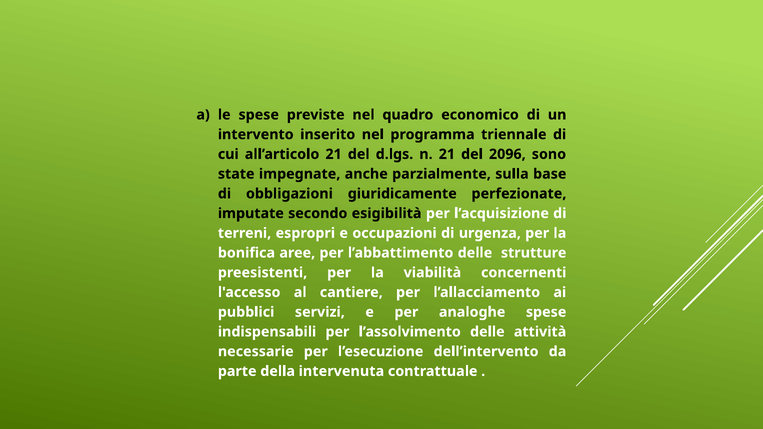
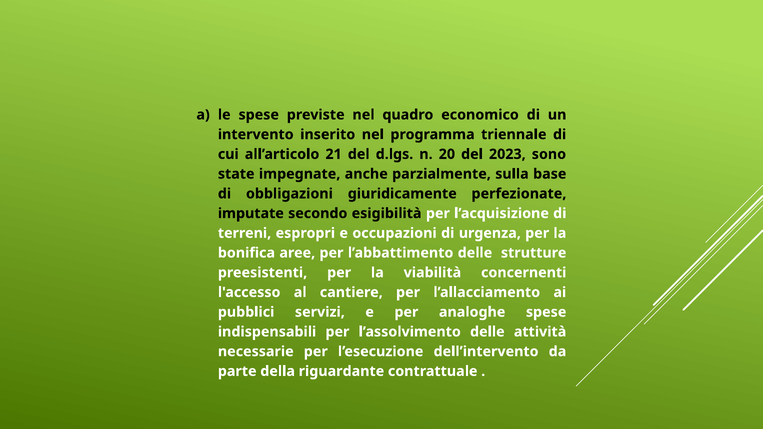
n 21: 21 -> 20
2096: 2096 -> 2023
intervenuta: intervenuta -> riguardante
